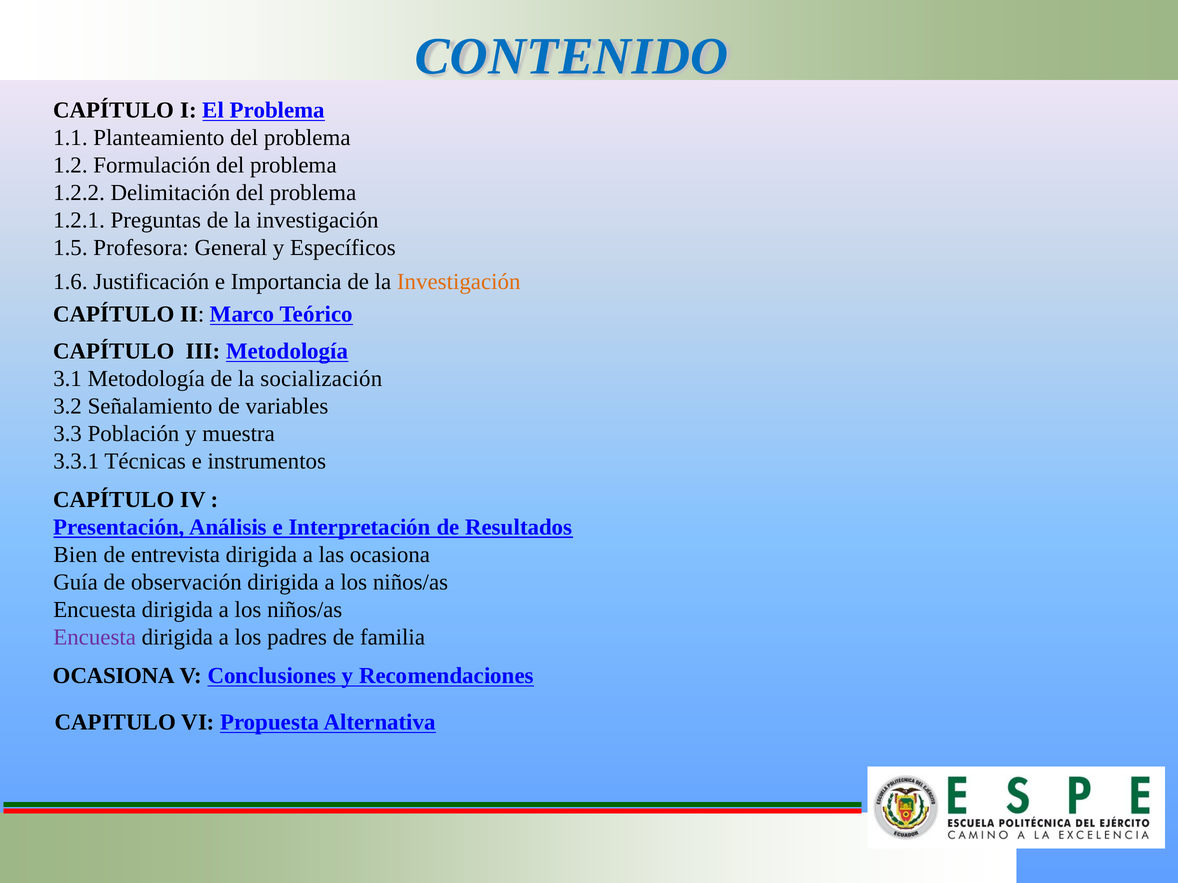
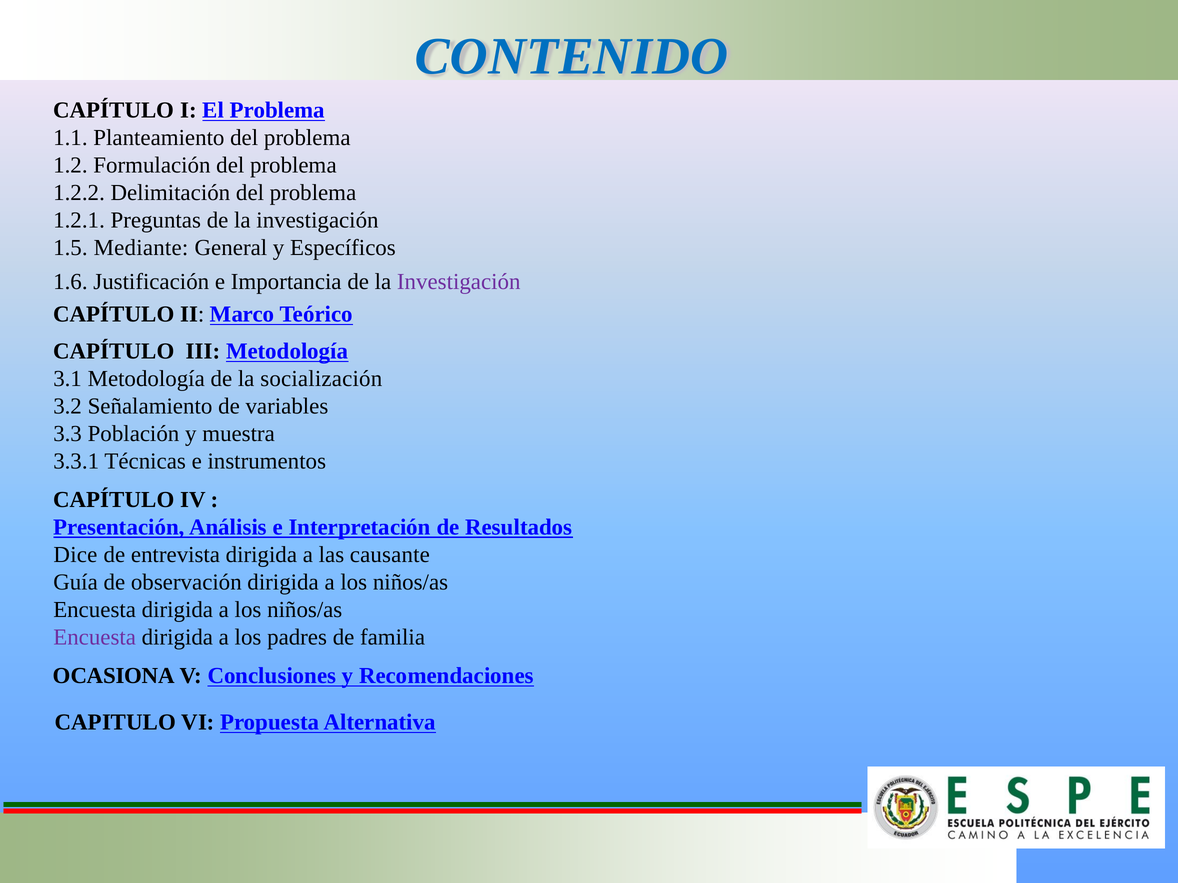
Profesora: Profesora -> Mediante
Investigación at (459, 282) colour: orange -> purple
Bien: Bien -> Dice
las ocasiona: ocasiona -> causante
